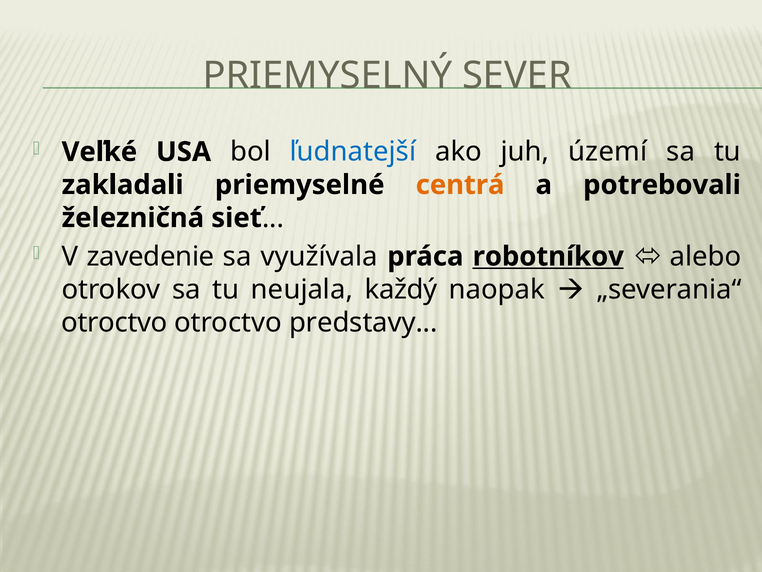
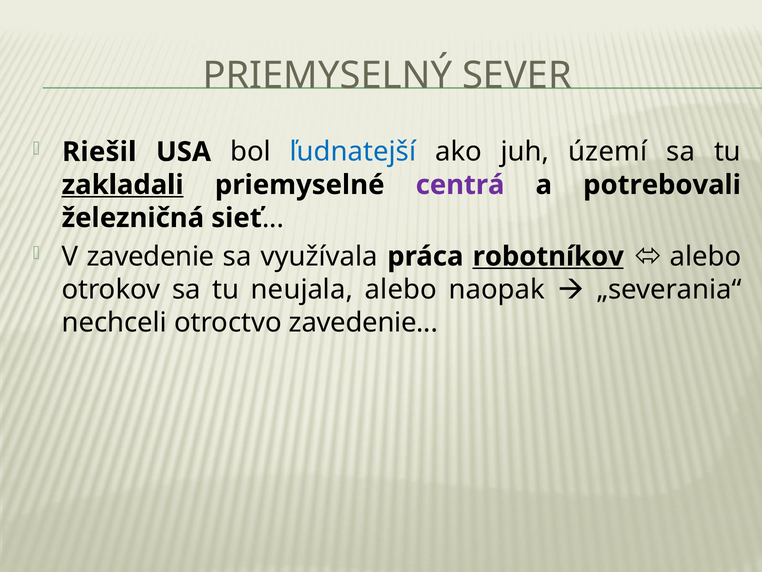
Veľké: Veľké -> Riešil
zakladali underline: none -> present
centrá colour: orange -> purple
neujala každý: každý -> alebo
otroctvo at (114, 322): otroctvo -> nechceli
otroctvo predstavy: predstavy -> zavedenie
